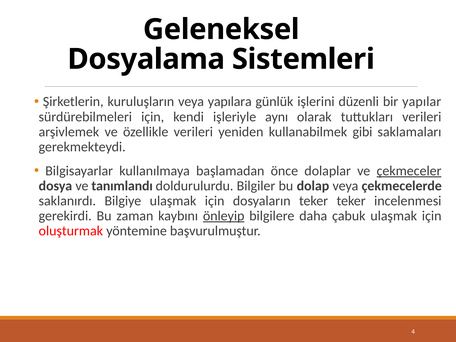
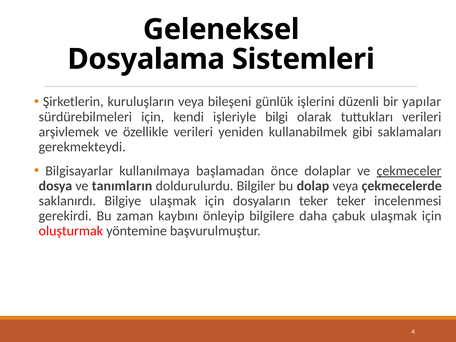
yapılara: yapılara -> bileşeni
aynı: aynı -> bilgi
tanımlandı: tanımlandı -> tanımların
önleyip underline: present -> none
